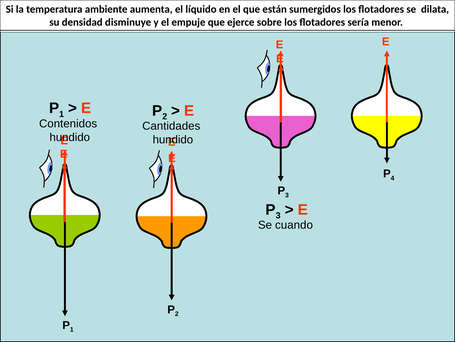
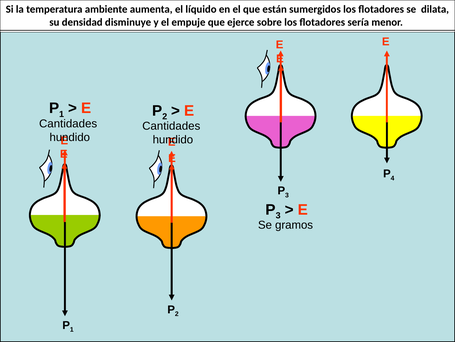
Contenidos at (68, 123): Contenidos -> Cantidades
cuando: cuando -> gramos
